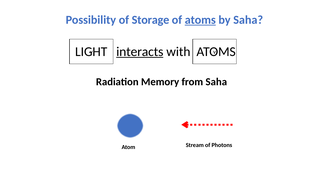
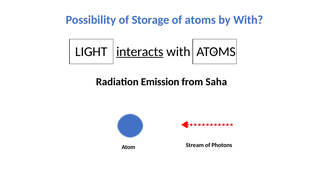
atoms at (200, 20) underline: present -> none
by Saha: Saha -> With
Memory: Memory -> Emission
